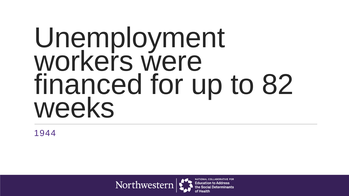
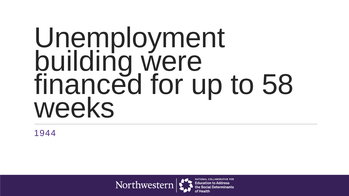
workers: workers -> building
82: 82 -> 58
